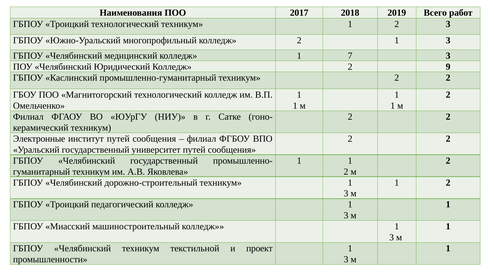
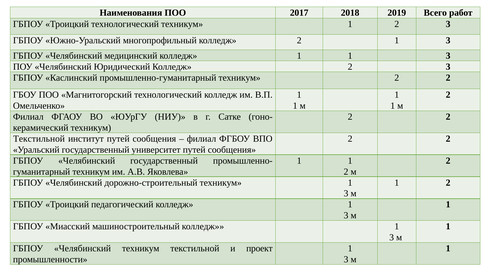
колледж 1 7: 7 -> 1
Колледж 2 9: 9 -> 3
Электронные at (39, 139): Электронные -> Текстильной
